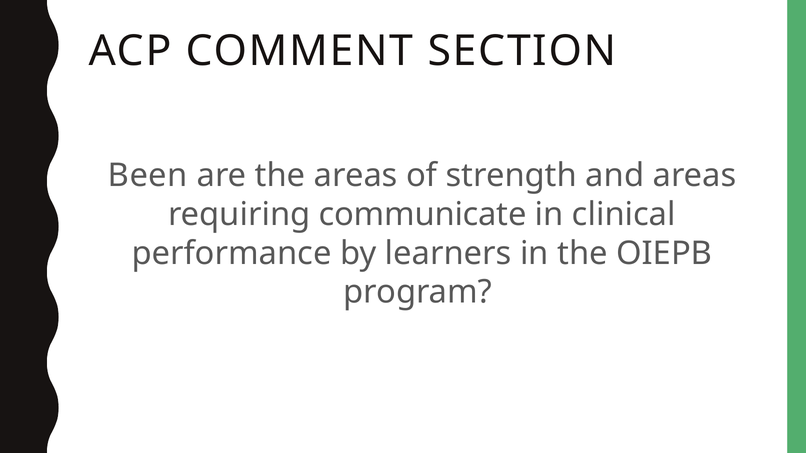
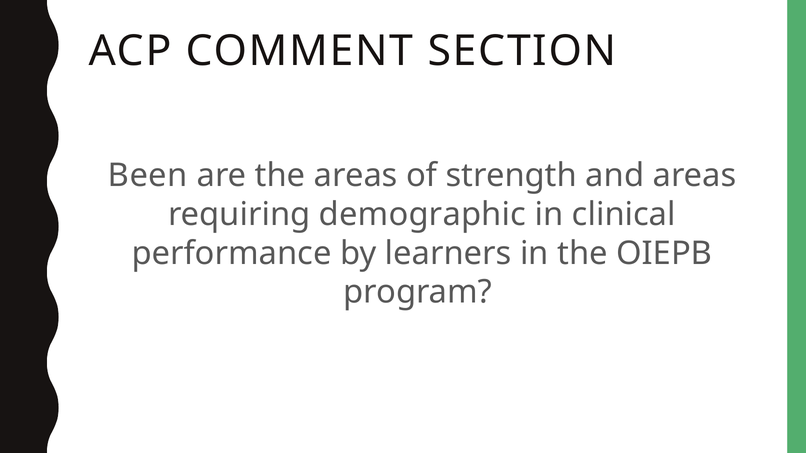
communicate: communicate -> demographic
